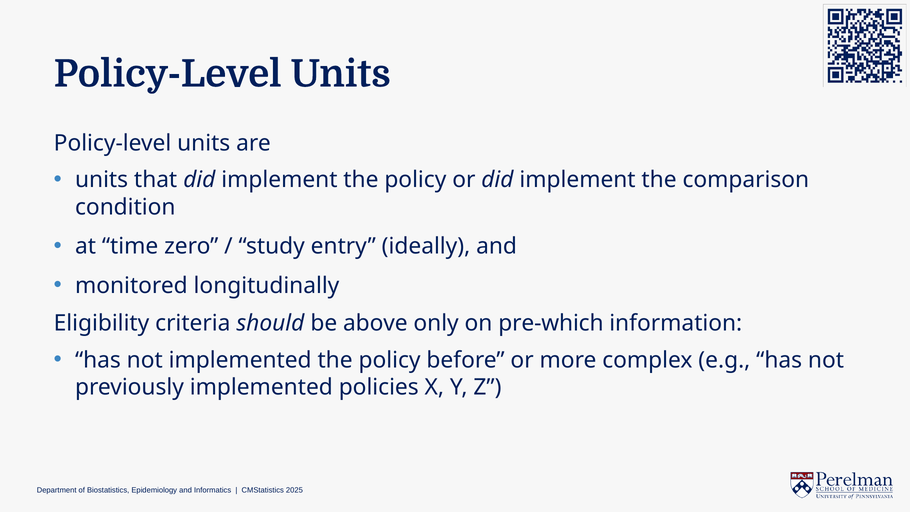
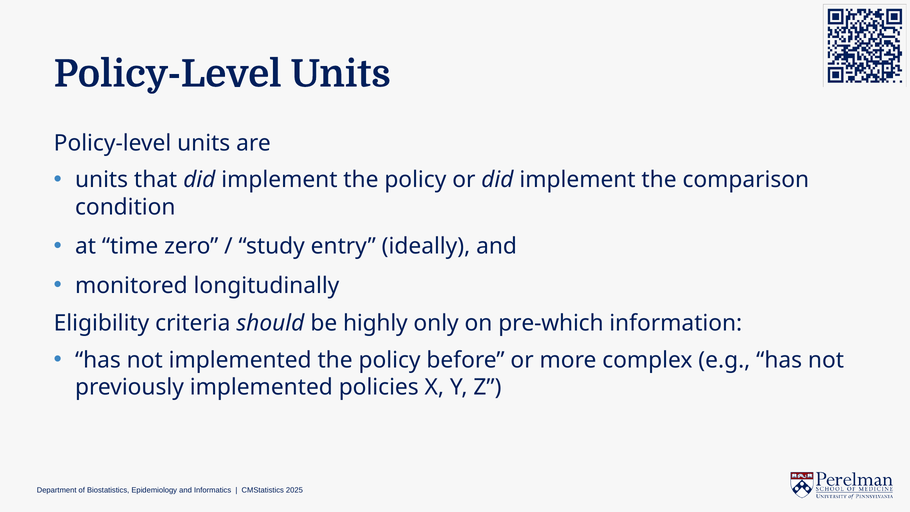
above: above -> highly
